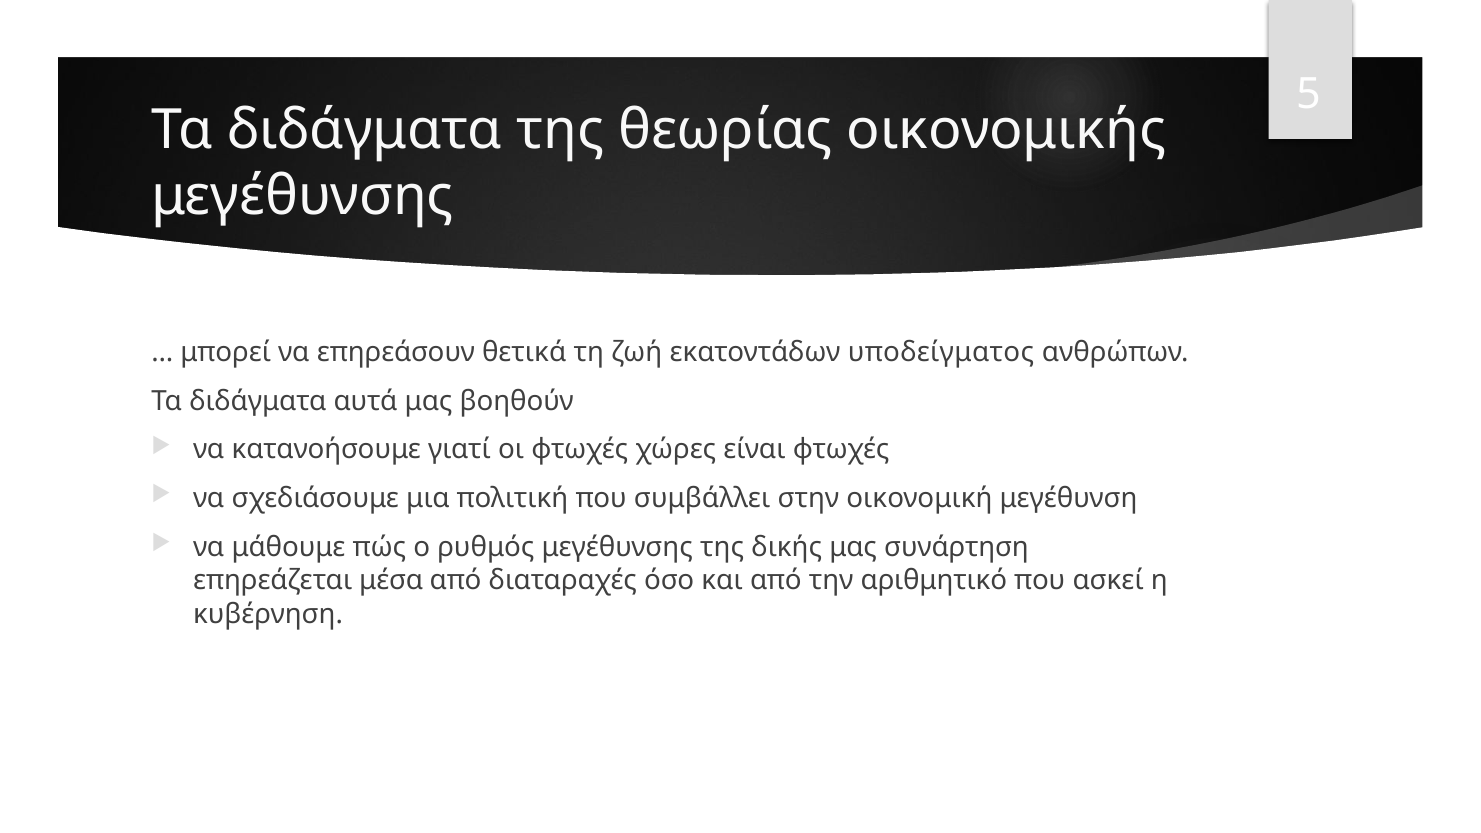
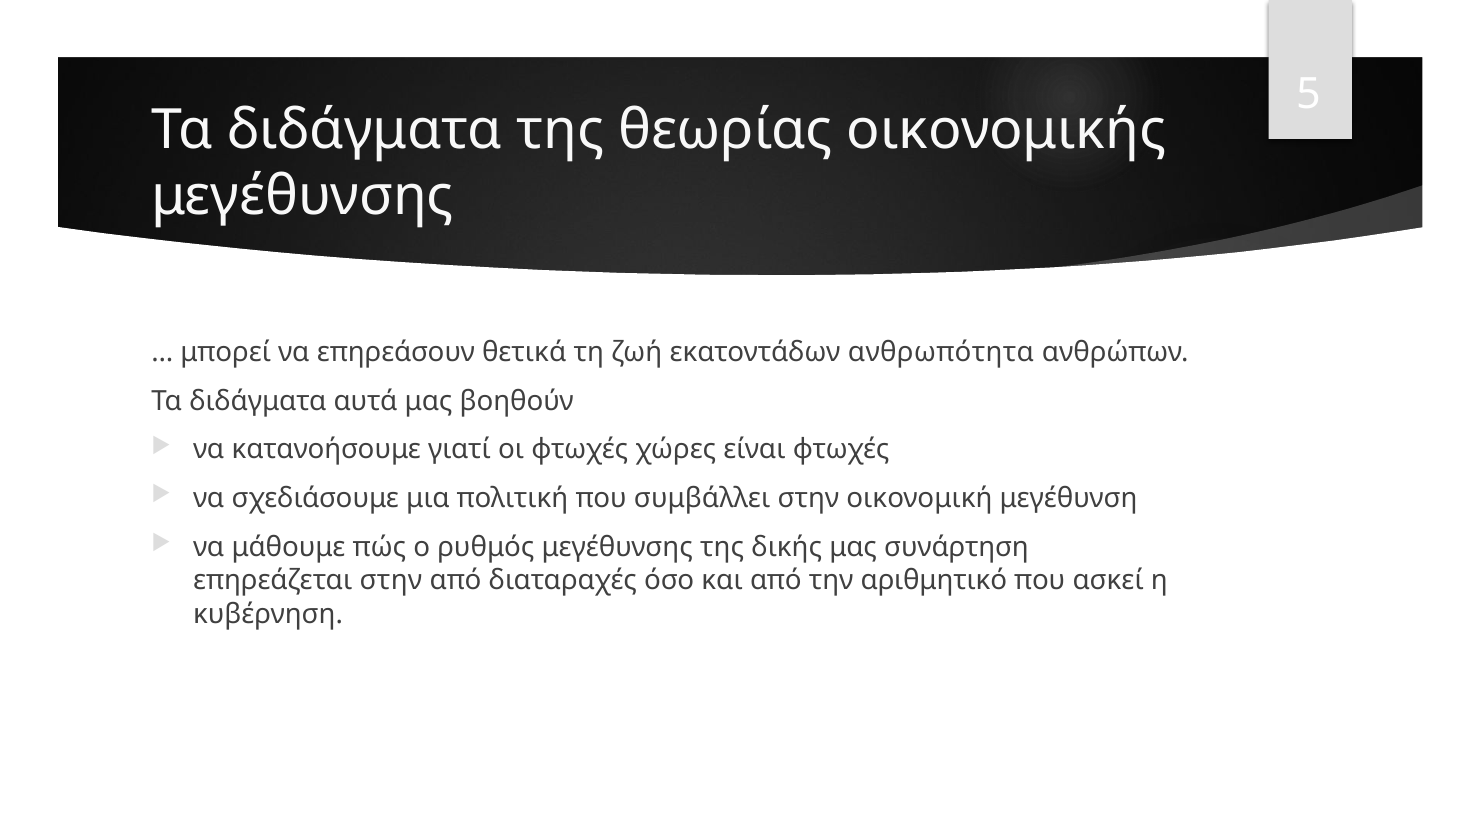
υποδείγματος: υποδείγματος -> ανθρωπότητα
επηρεάζεται μέσα: μέσα -> στην
